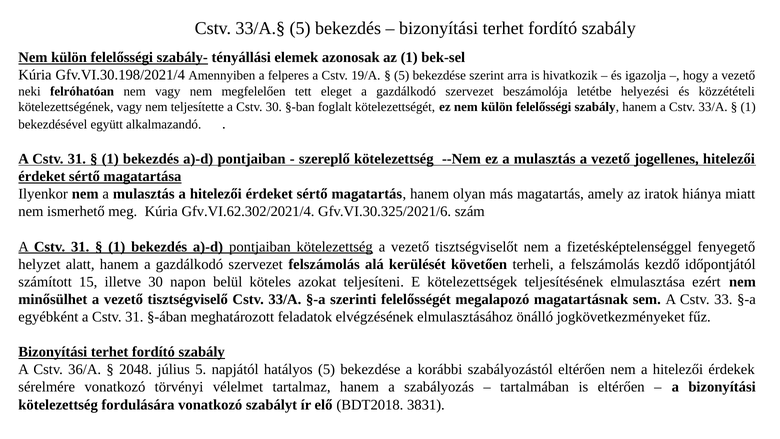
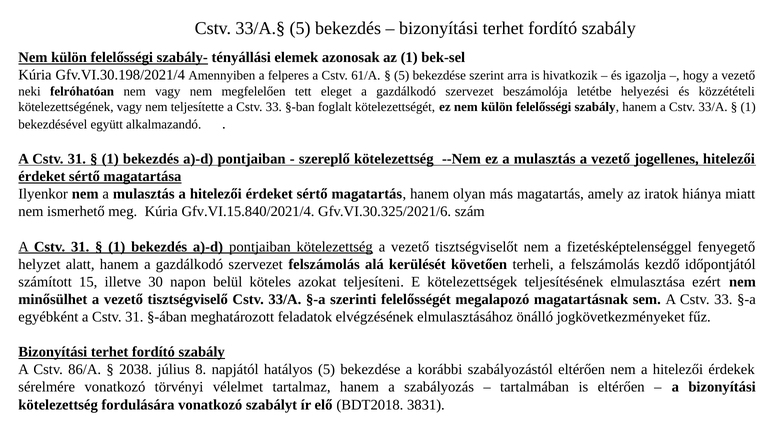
19/A: 19/A -> 61/A
teljesítette a Cstv 30: 30 -> 33
Gfv.VI.62.302/2021/4: Gfv.VI.62.302/2021/4 -> Gfv.VI.15.840/2021/4
36/A: 36/A -> 86/A
2048: 2048 -> 2038
július 5: 5 -> 8
